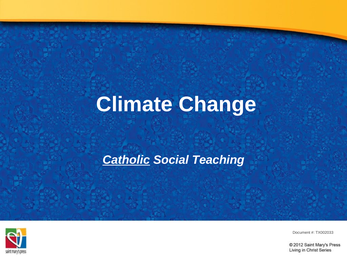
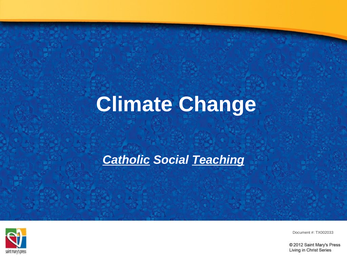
Teaching underline: none -> present
